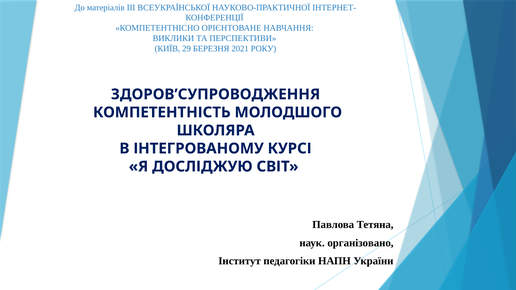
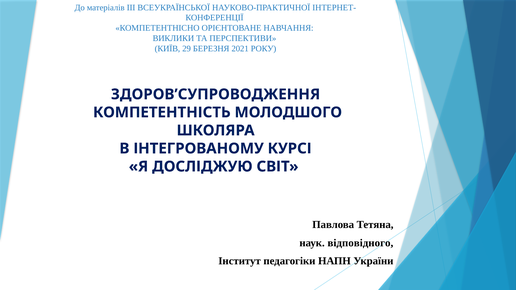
організовано: організовано -> відповідного
